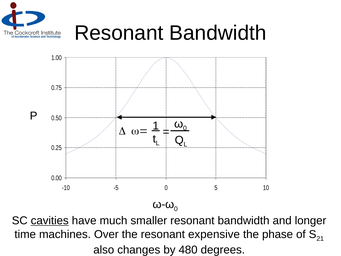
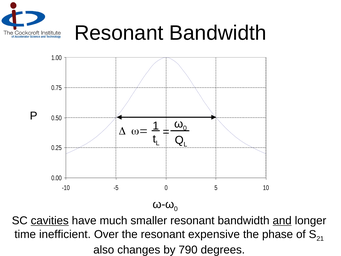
and underline: none -> present
machines: machines -> inefficient
480: 480 -> 790
